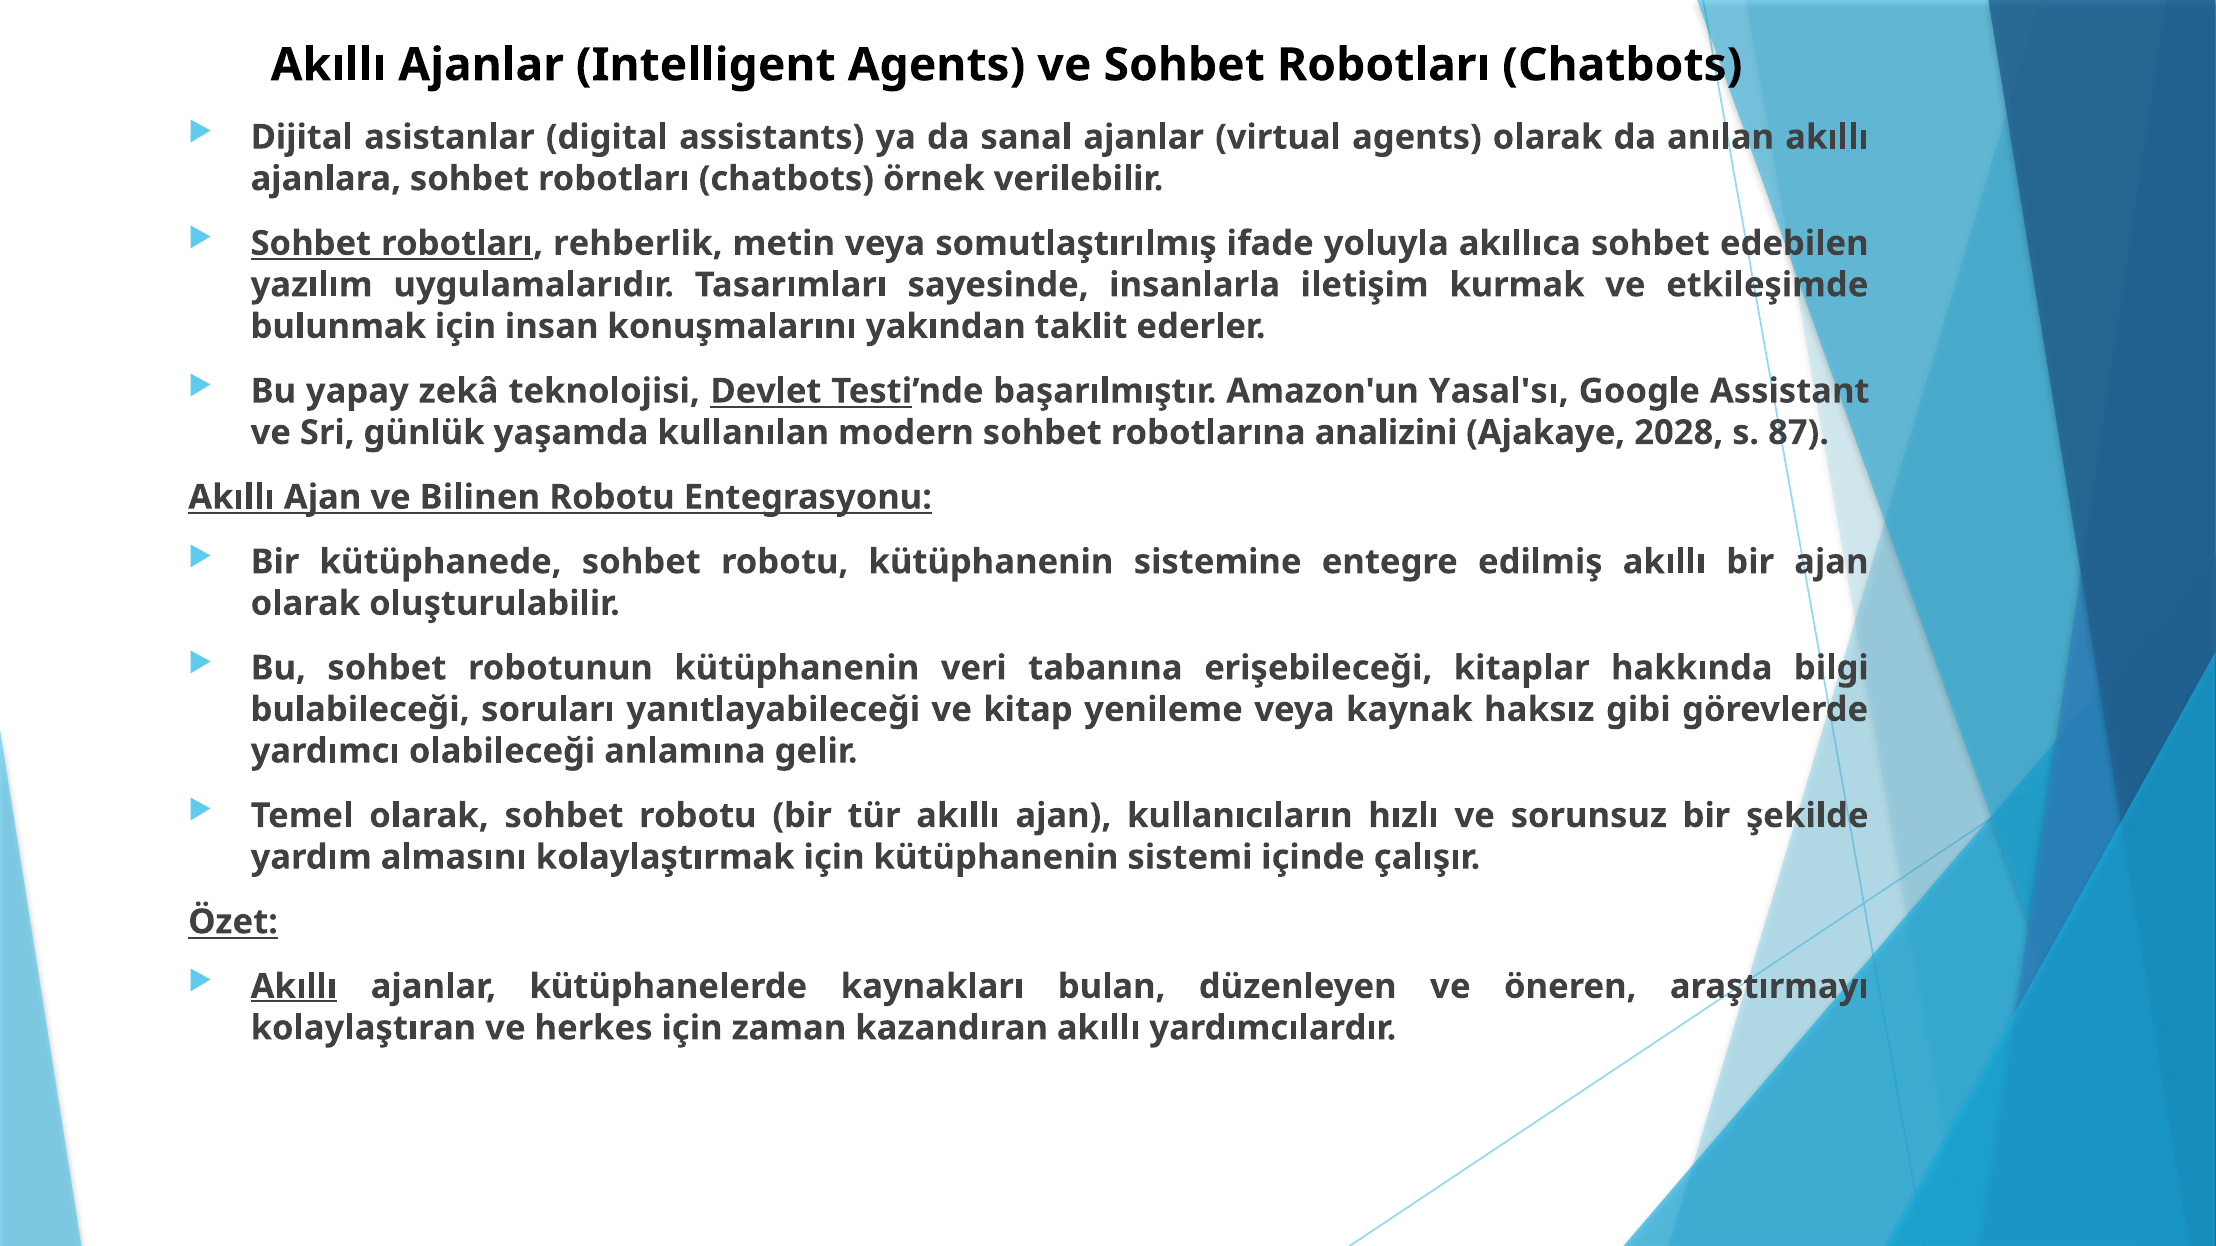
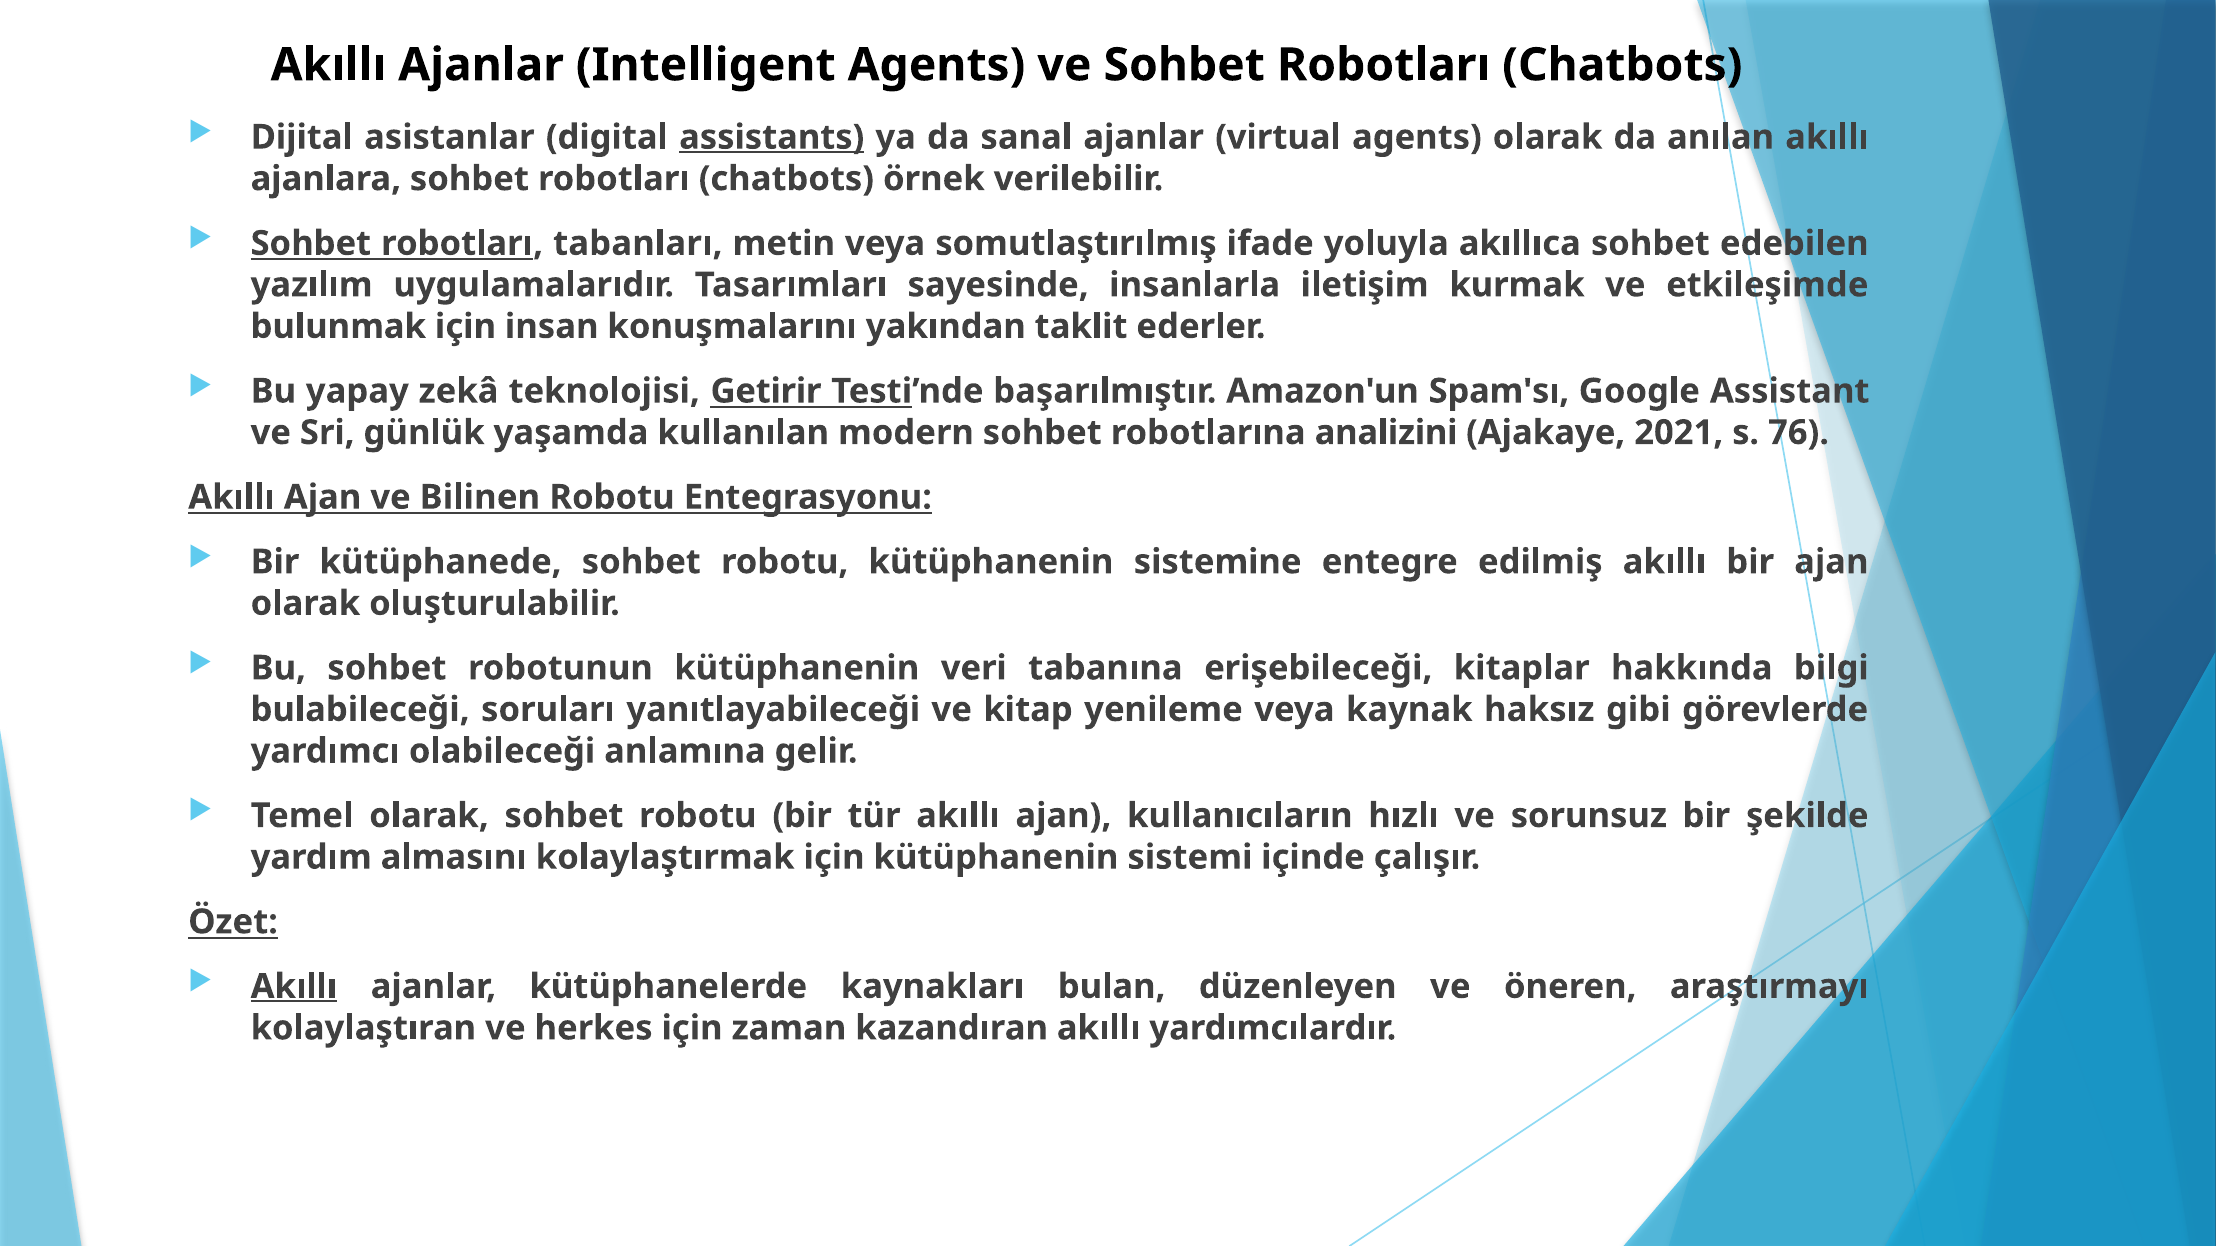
assistants underline: none -> present
rehberlik: rehberlik -> tabanları
Devlet: Devlet -> Getirir
Yasal'sı: Yasal'sı -> Spam'sı
2028: 2028 -> 2021
87: 87 -> 76
